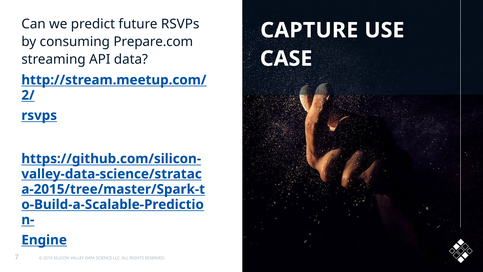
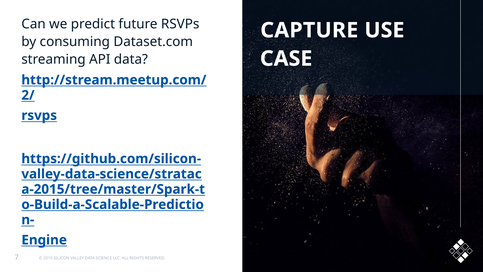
Prepare.com: Prepare.com -> Dataset.com
